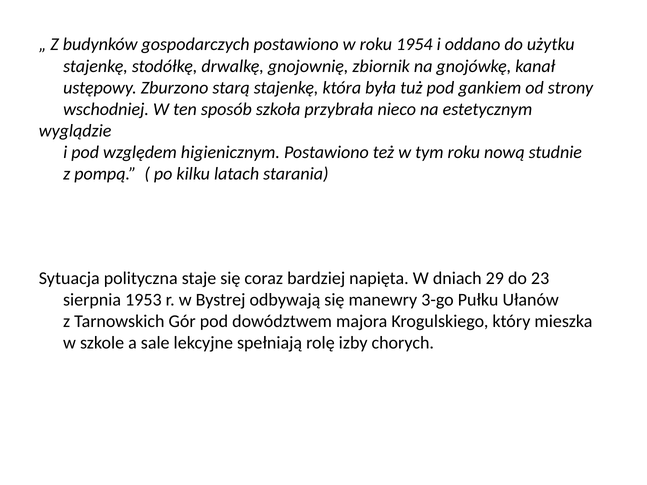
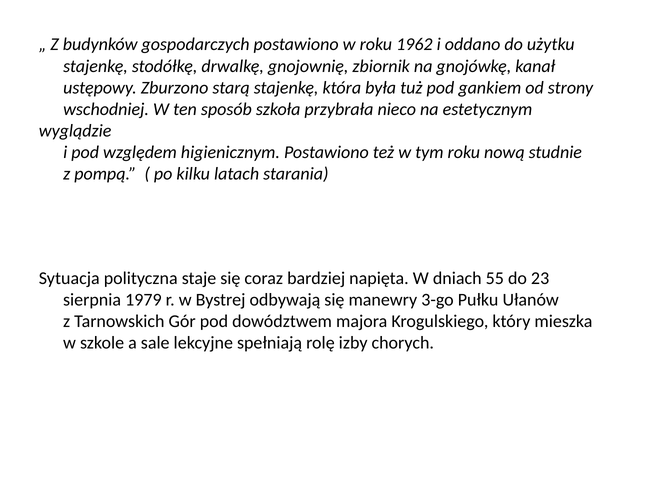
1954: 1954 -> 1962
29: 29 -> 55
1953: 1953 -> 1979
